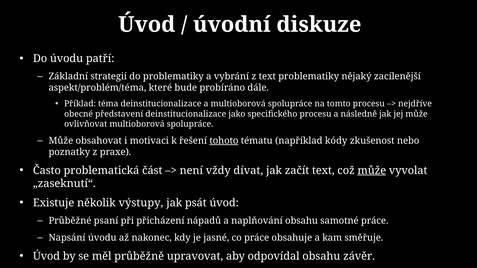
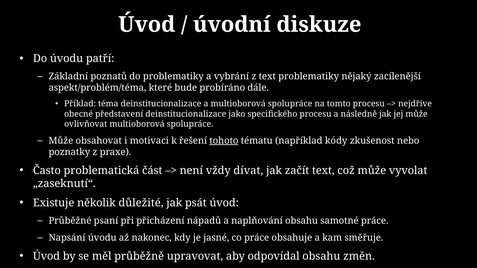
strategií: strategií -> poznatů
může at (372, 171) underline: present -> none
výstupy: výstupy -> důležité
závěr: závěr -> změn
